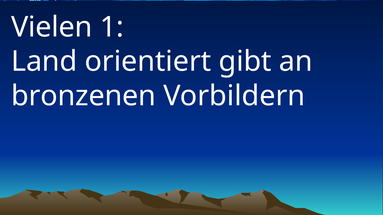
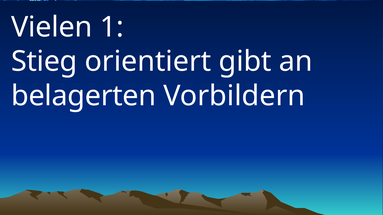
Land: Land -> Stieg
bronzenen: bronzenen -> belagerten
